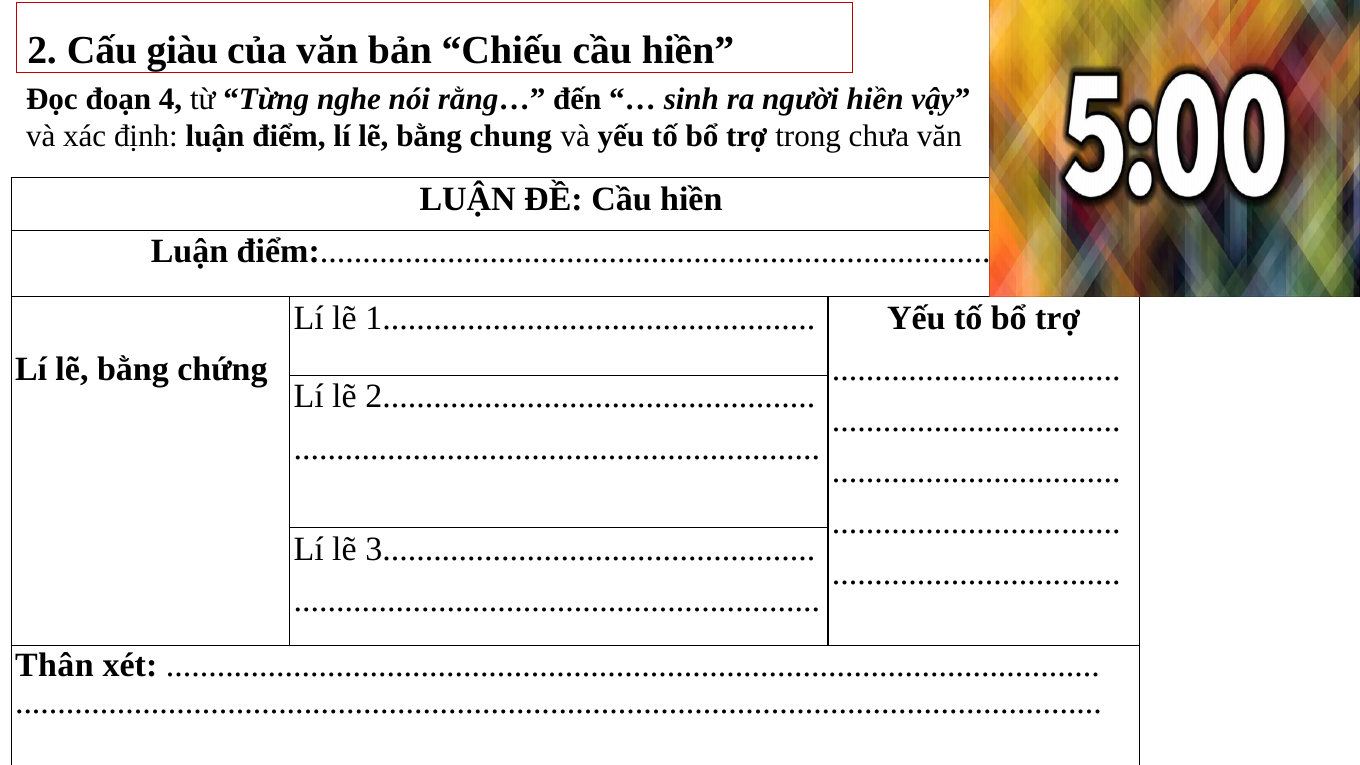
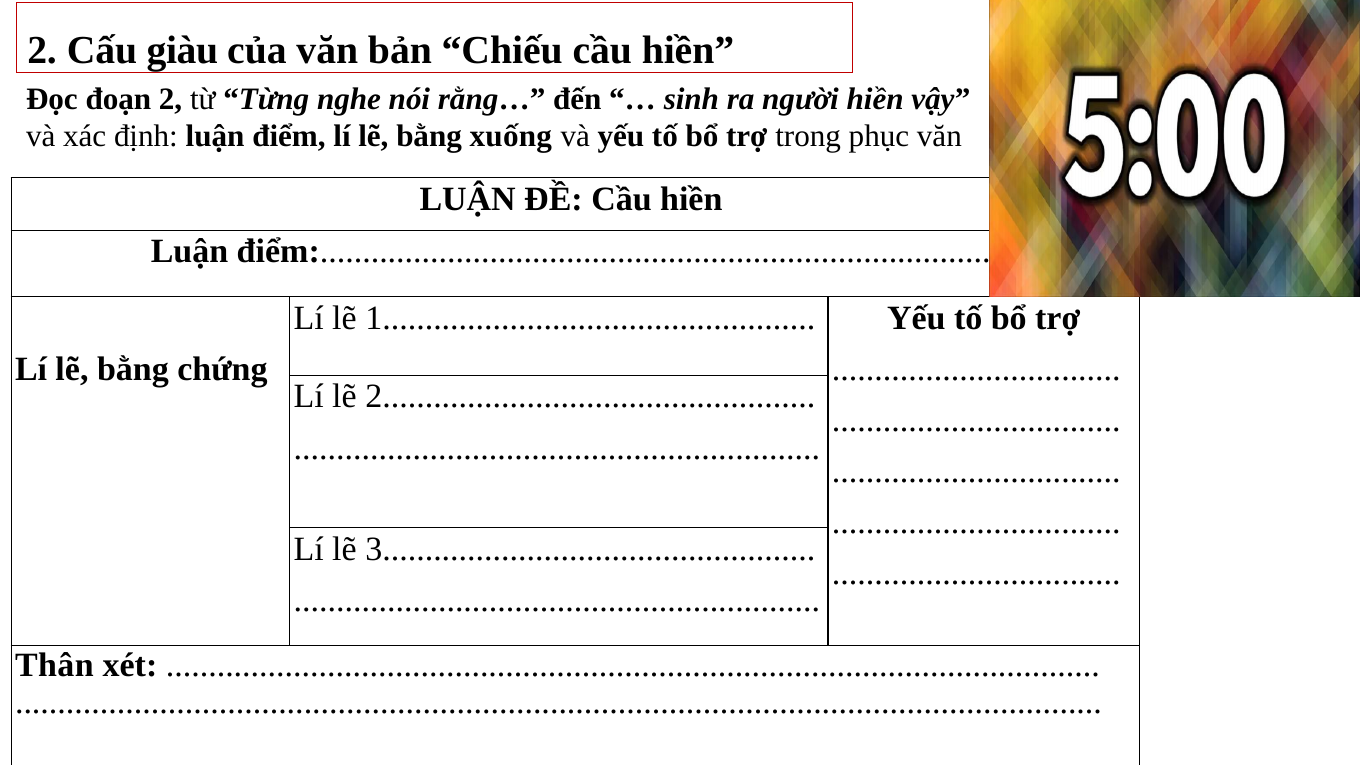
đoạn 4: 4 -> 2
chung: chung -> xuống
chưa: chưa -> phục
